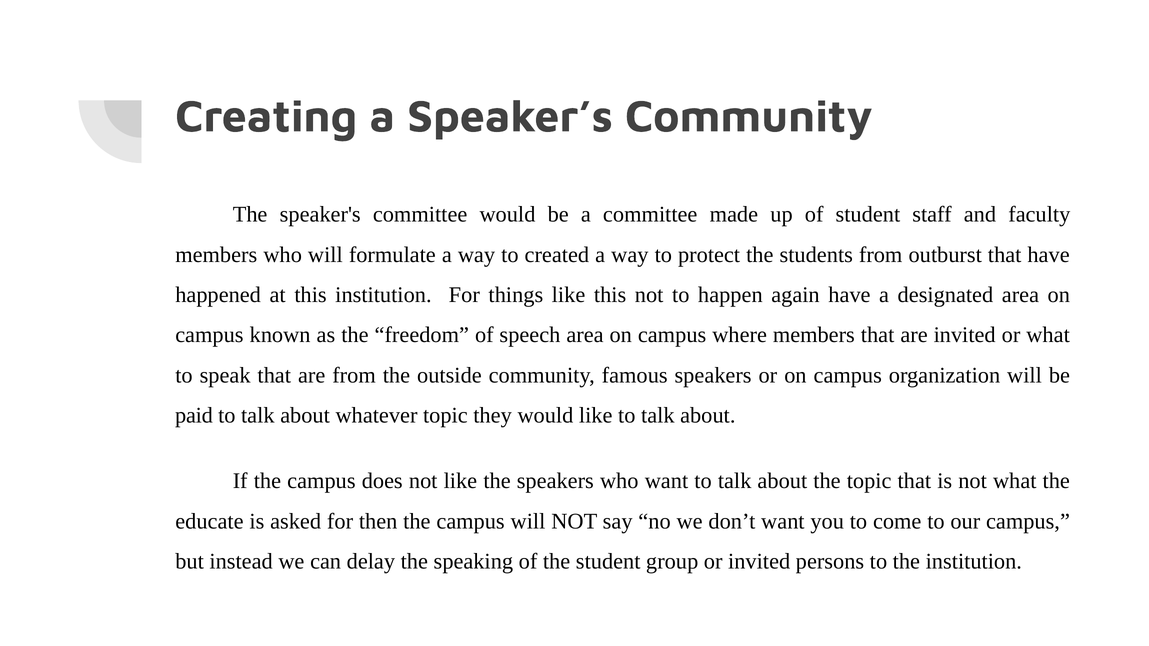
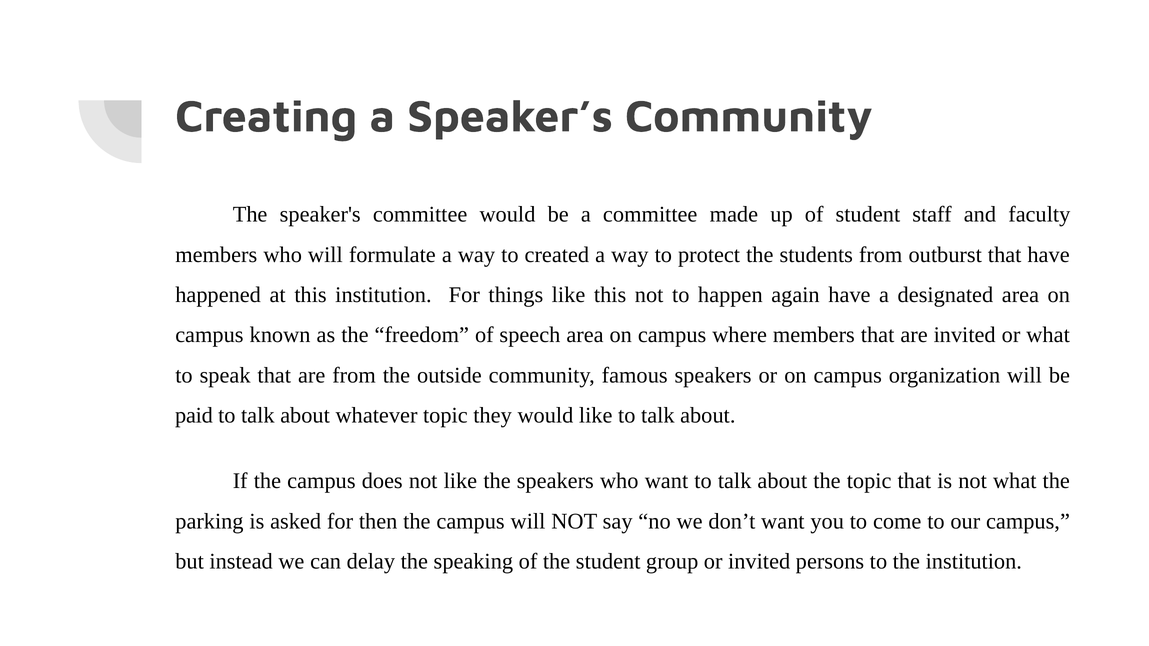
educate: educate -> parking
